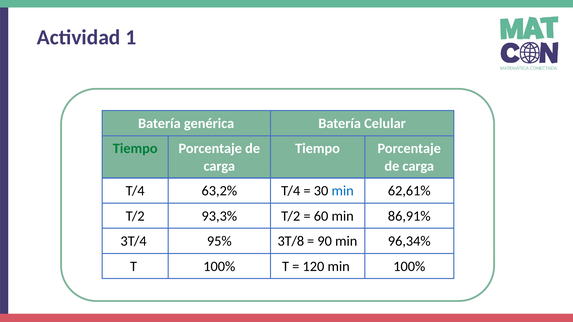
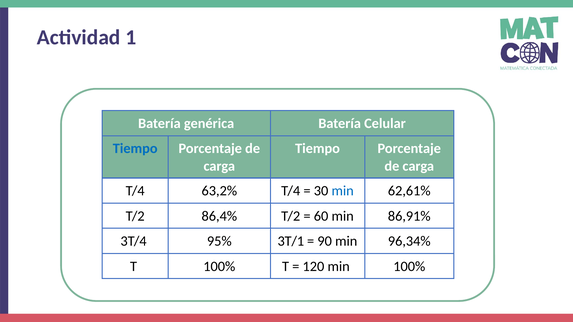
Tiempo at (135, 149) colour: green -> blue
93,3%: 93,3% -> 86,4%
3T/8: 3T/8 -> 3T/1
